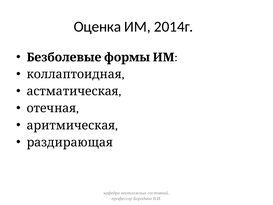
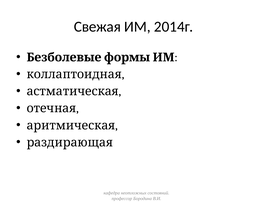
Оценка: Оценка -> Свежая
